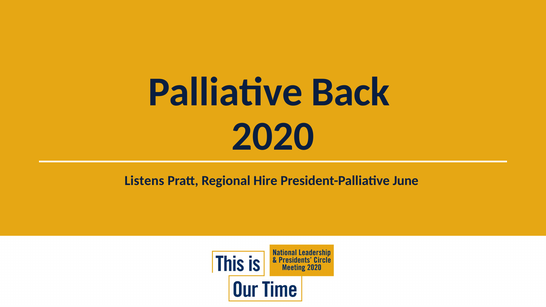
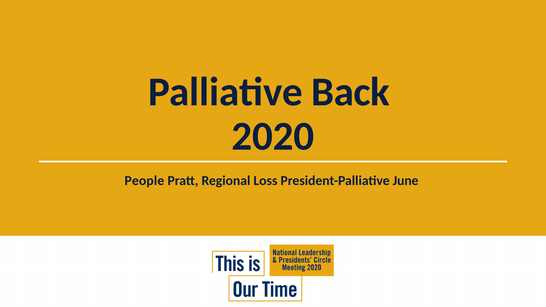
Listens: Listens -> People
Hire: Hire -> Loss
